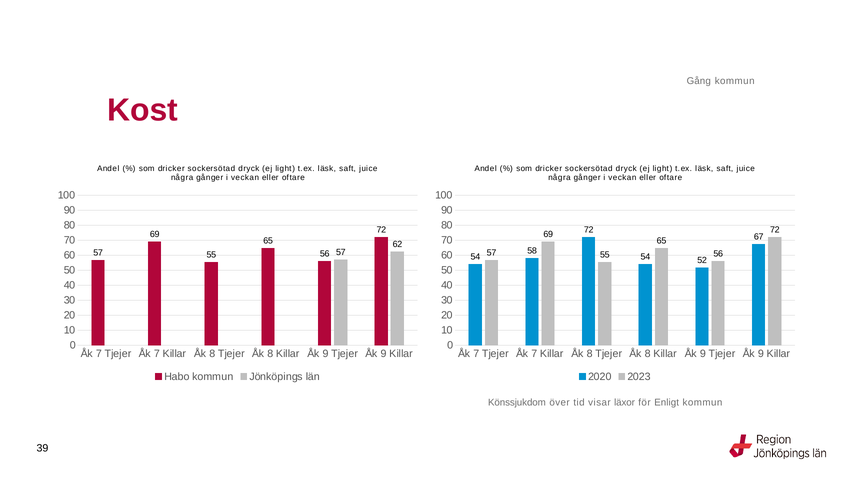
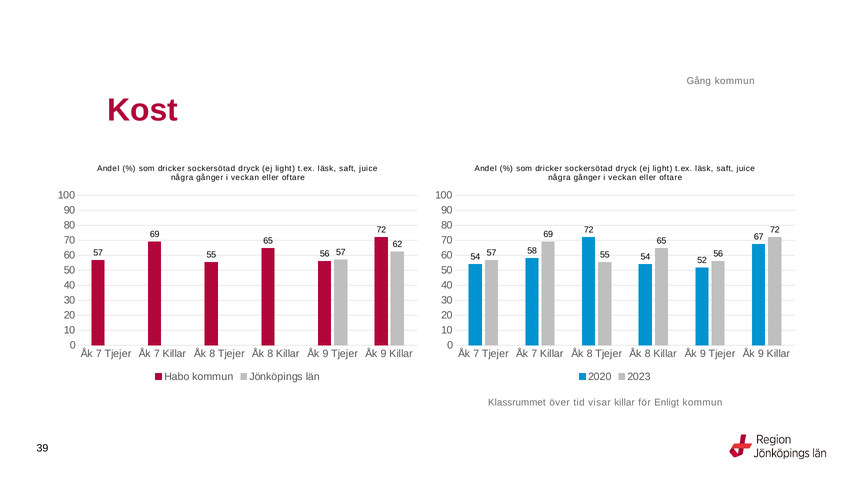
Könssjukdom: Könssjukdom -> Klassrummet
visar läxor: läxor -> killar
